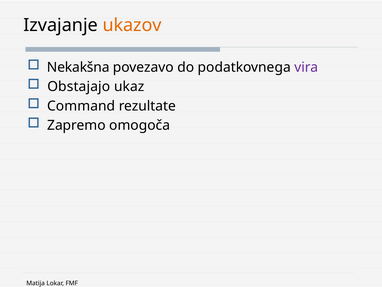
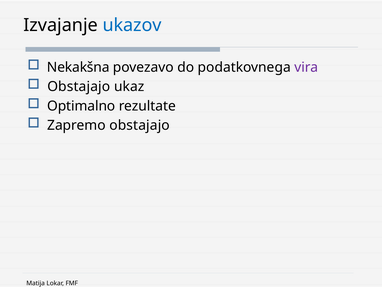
ukazov colour: orange -> blue
Command: Command -> Optimalno
Zapremo omogoča: omogoča -> obstajajo
